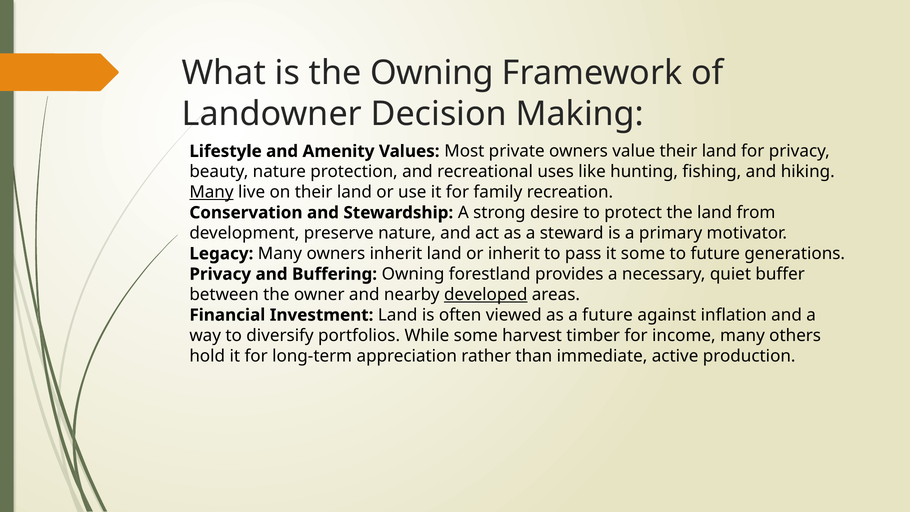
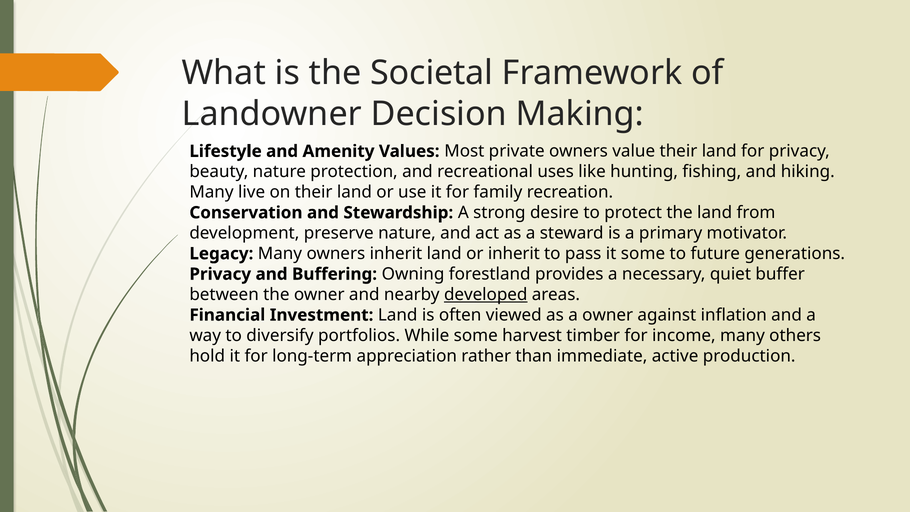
the Owning: Owning -> Societal
Many at (211, 192) underline: present -> none
a future: future -> owner
